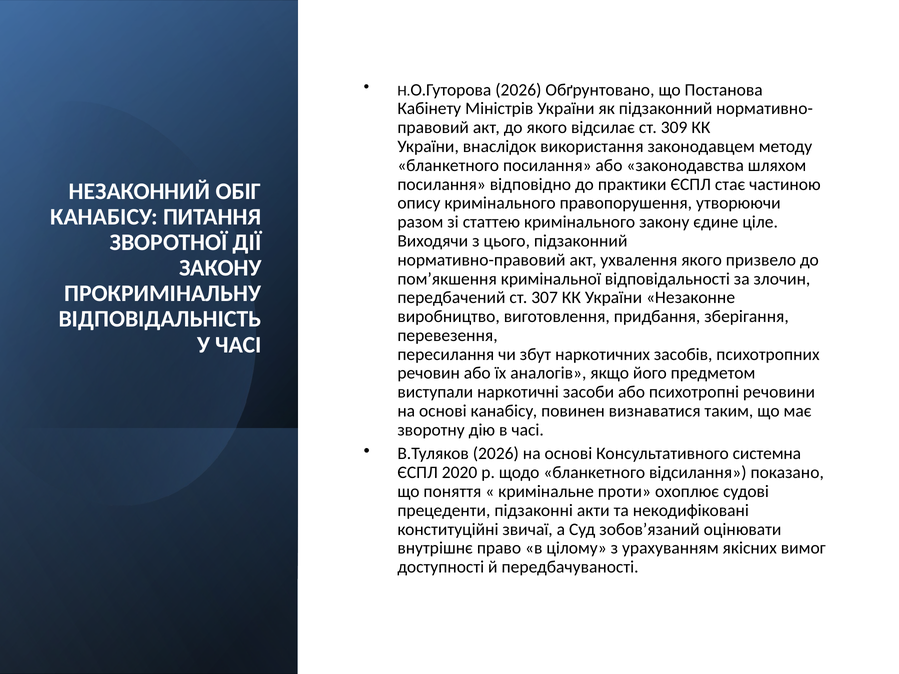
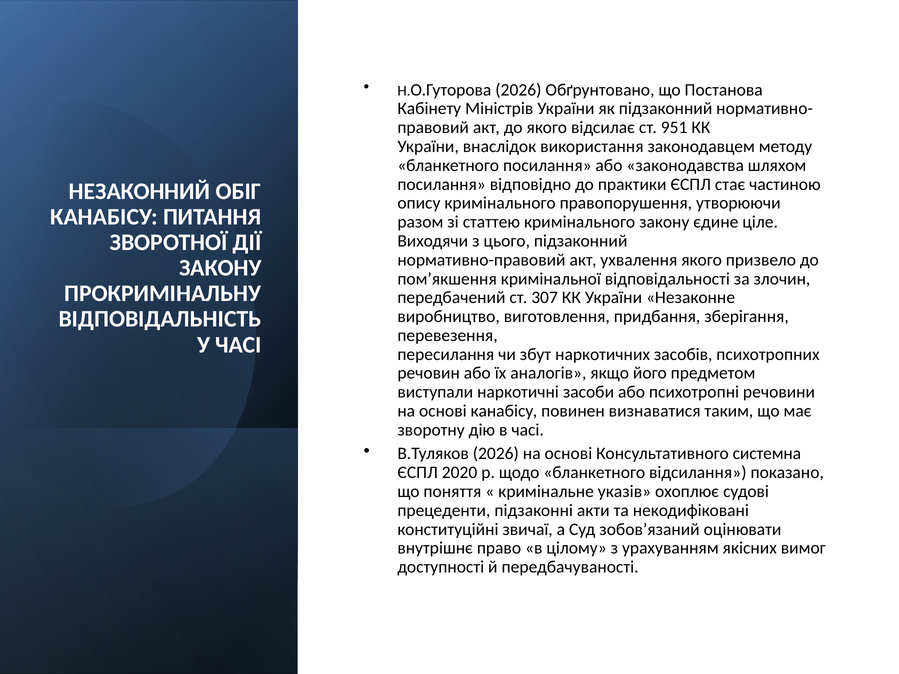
309: 309 -> 951
проти: проти -> указів
